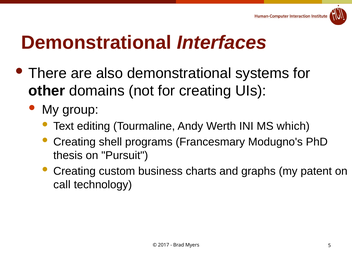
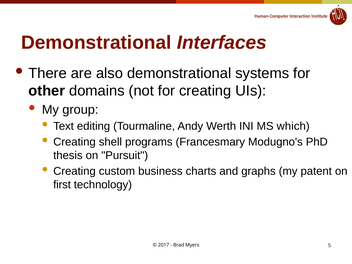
call: call -> first
